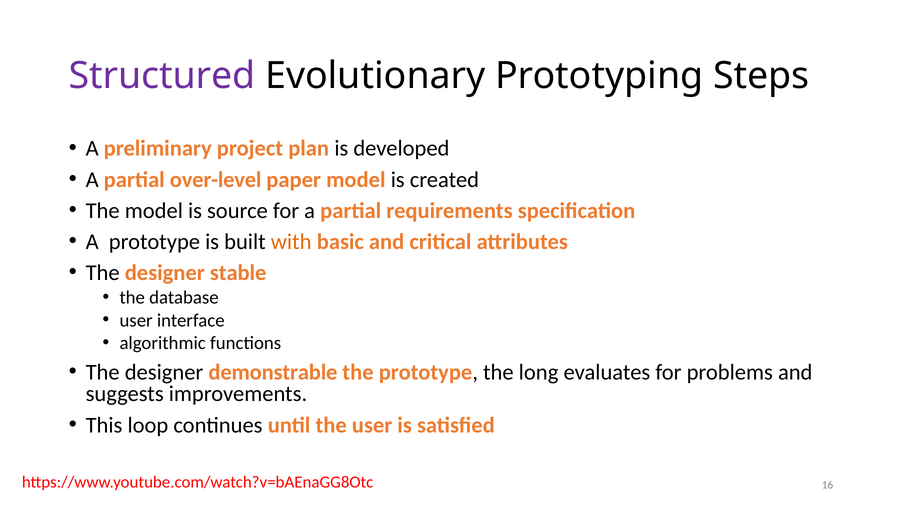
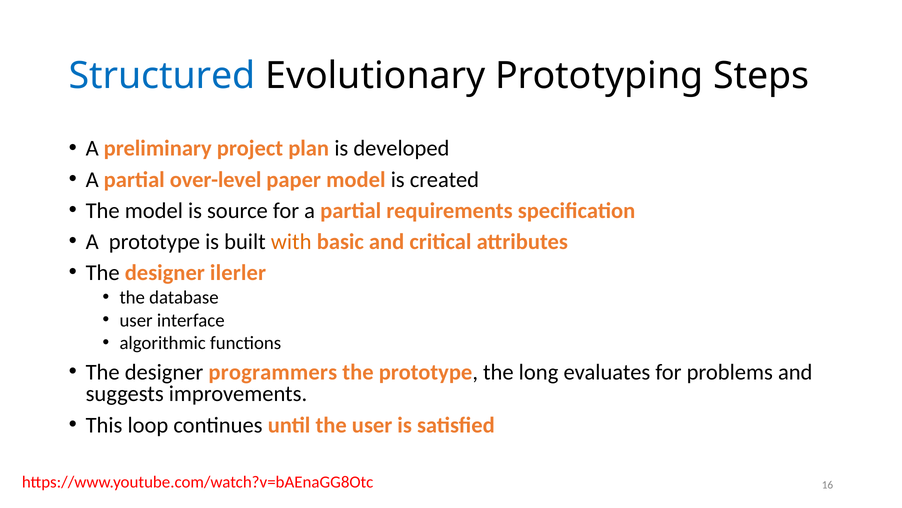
Structured colour: purple -> blue
stable: stable -> ilerler
demonstrable: demonstrable -> programmers
